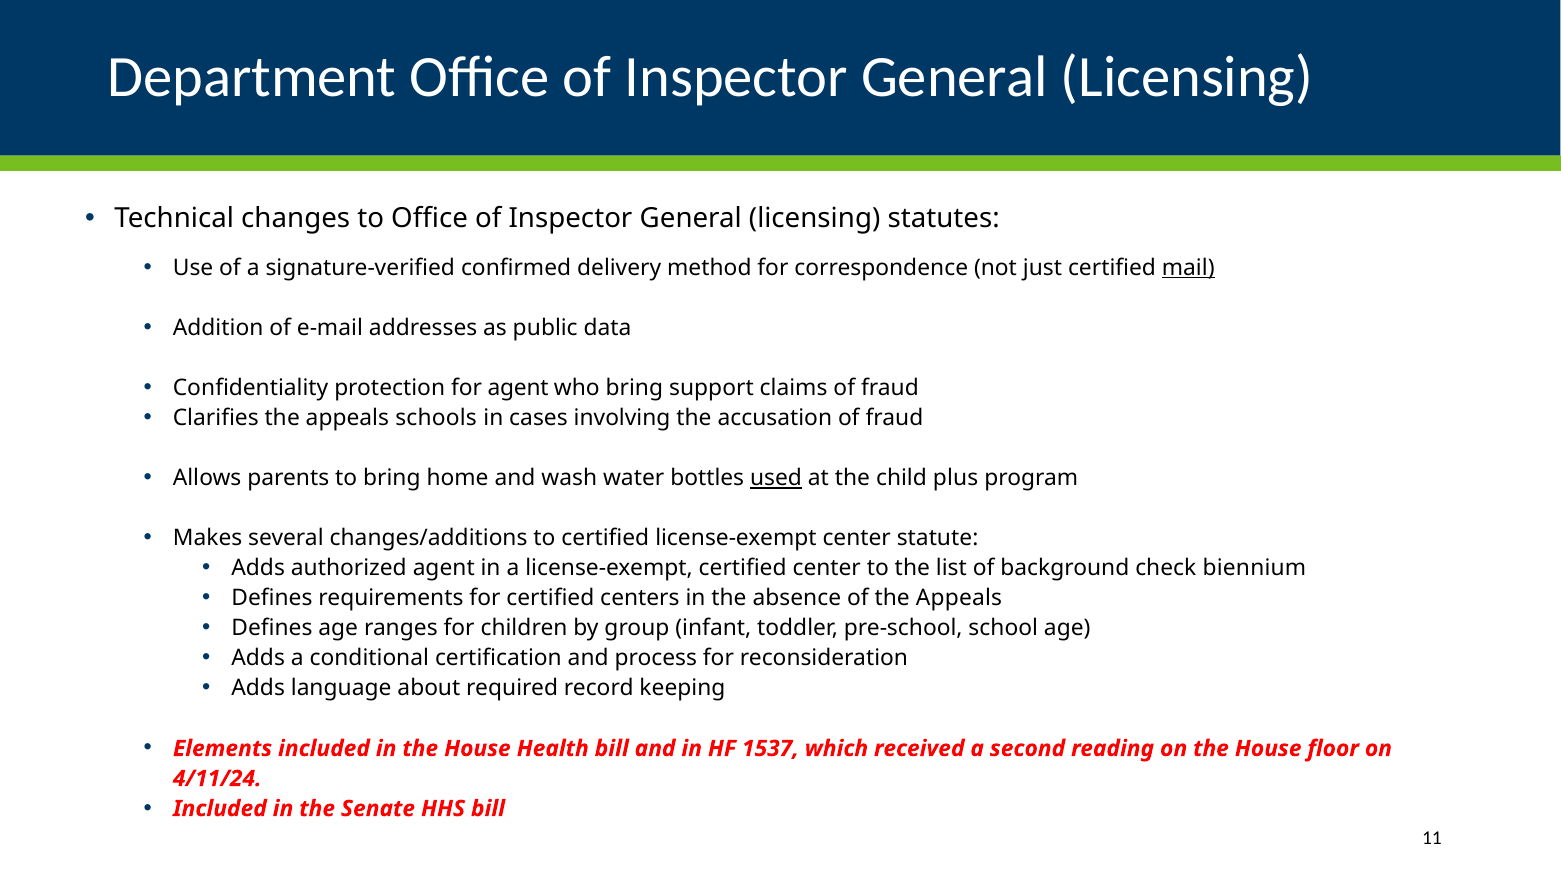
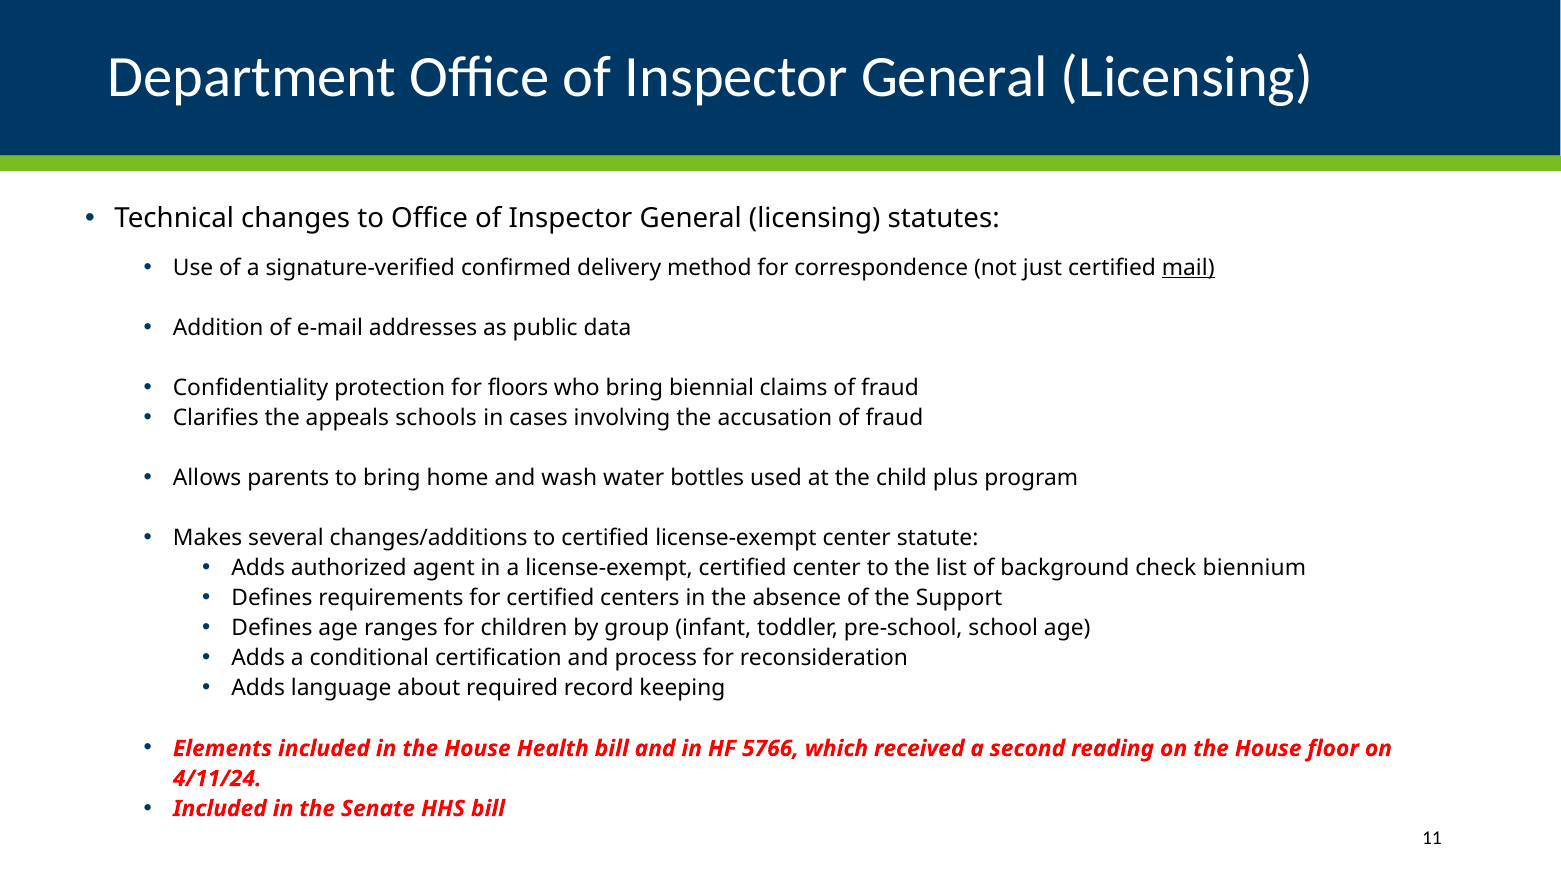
for agent: agent -> floors
support: support -> biennial
used underline: present -> none
of the Appeals: Appeals -> Support
1537: 1537 -> 5766
